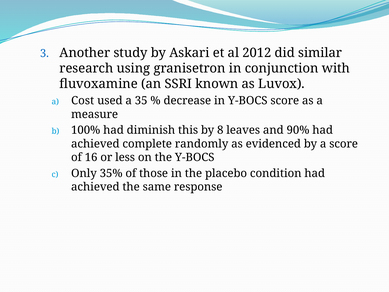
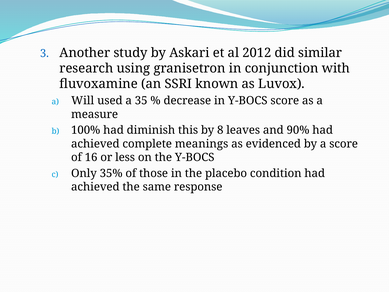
Cost: Cost -> Will
randomly: randomly -> meanings
